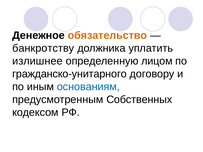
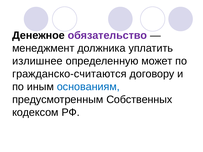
обязательство colour: orange -> purple
банкротству: банкротству -> менеджмент
лицом: лицом -> может
гражданско-унитарного: гражданско-унитарного -> гражданско-считаются
